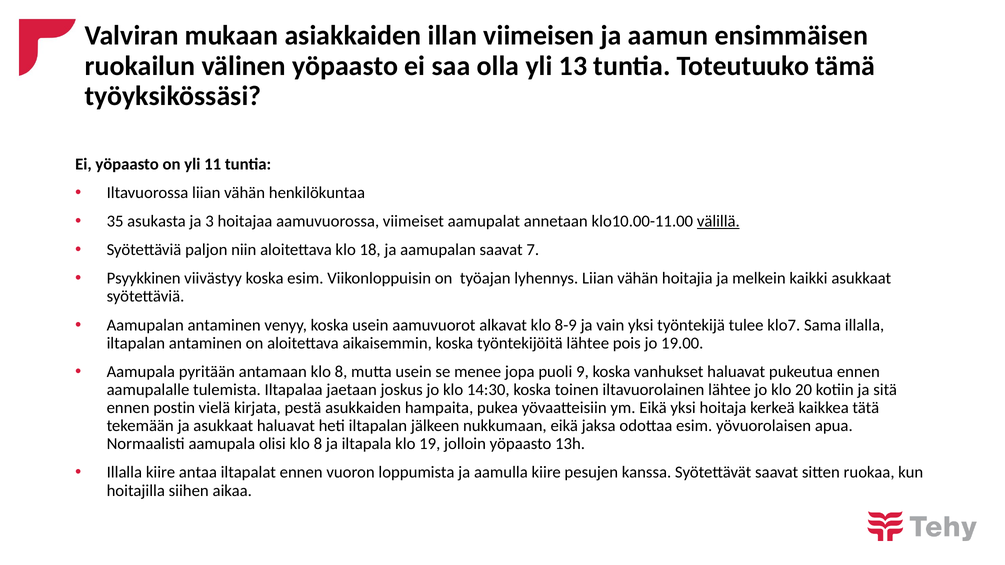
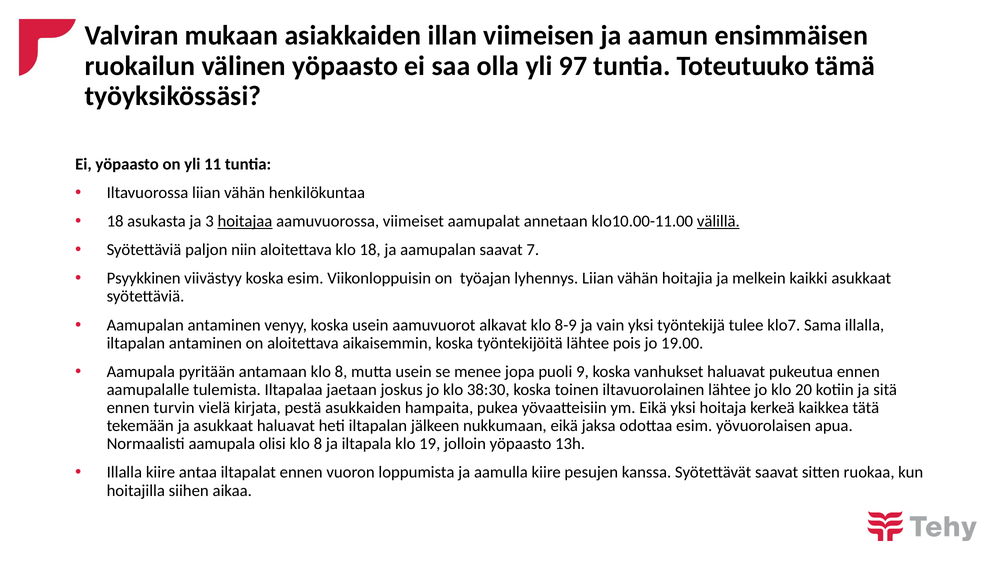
13: 13 -> 97
35 at (115, 221): 35 -> 18
hoitajaa underline: none -> present
14:30: 14:30 -> 38:30
postin: postin -> turvin
